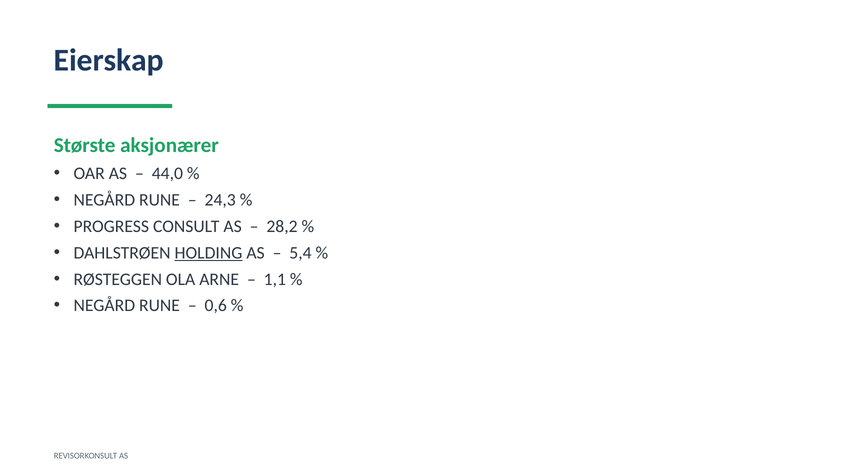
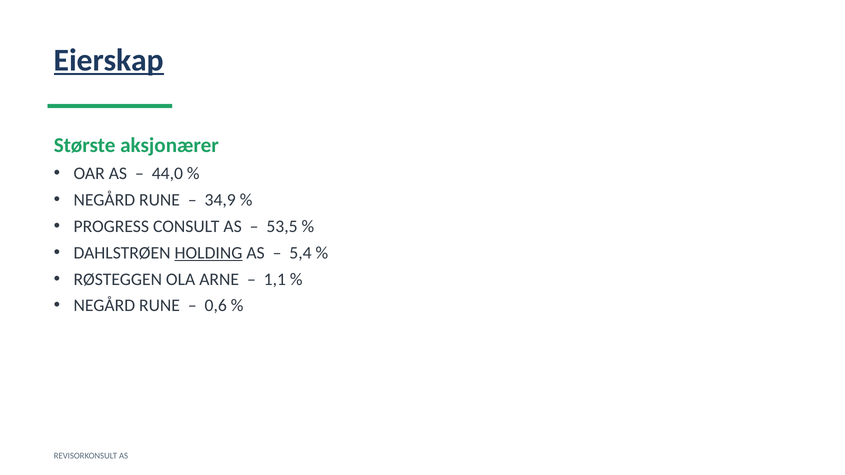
Eierskap underline: none -> present
24,3: 24,3 -> 34,9
28,2: 28,2 -> 53,5
